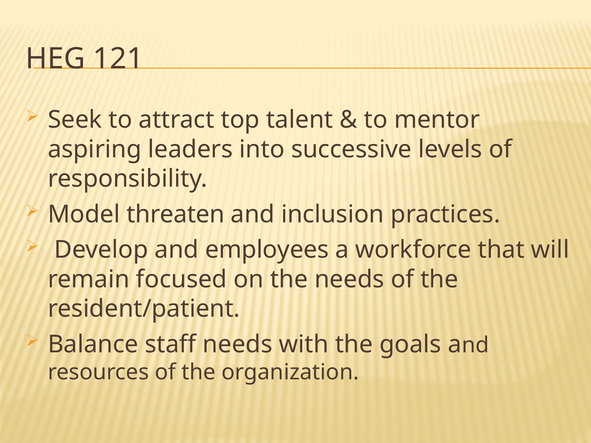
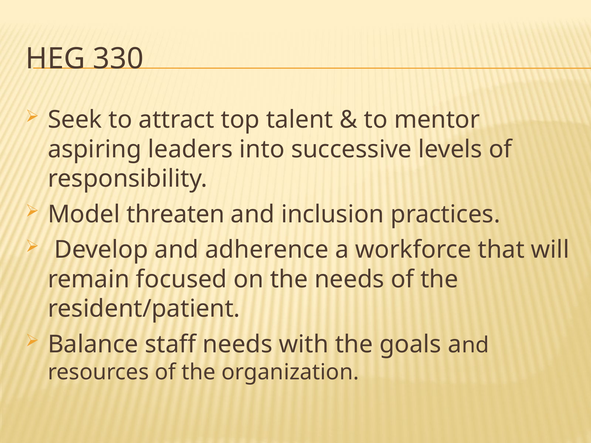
121: 121 -> 330
employees: employees -> adherence
